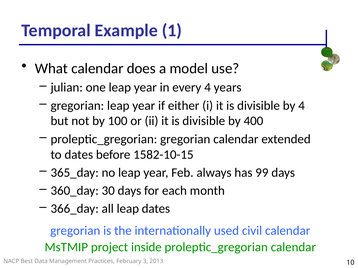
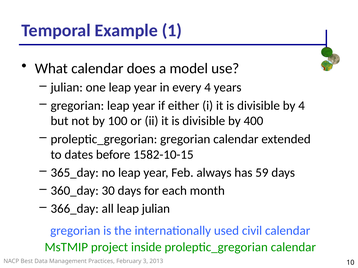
99: 99 -> 59
leap dates: dates -> julian
